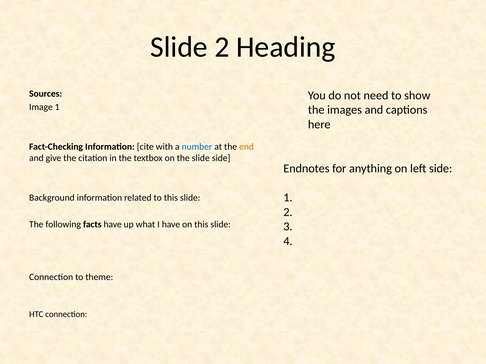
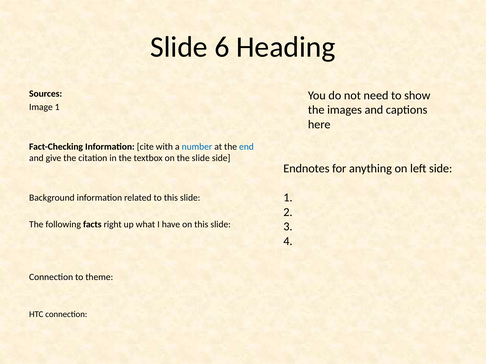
Slide 2: 2 -> 6
end colour: orange -> blue
facts have: have -> right
